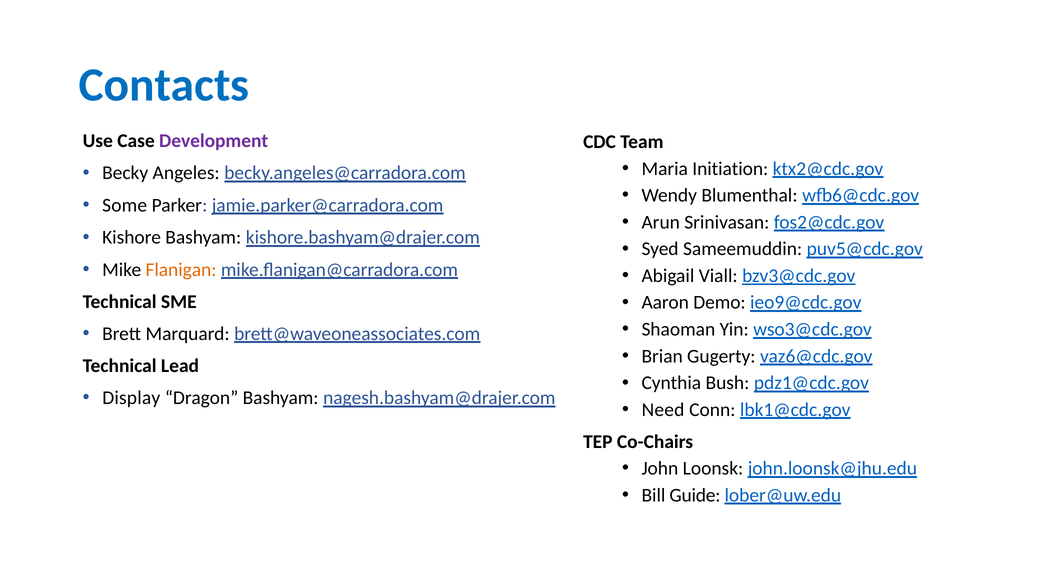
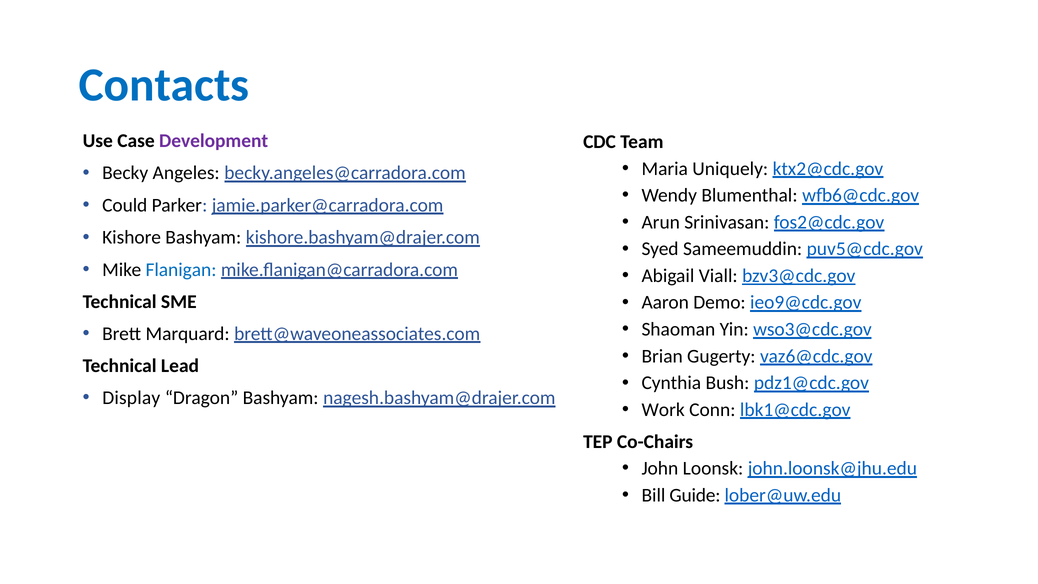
Initiation: Initiation -> Uniquely
Some: Some -> Could
Flanigan colour: orange -> blue
Need: Need -> Work
